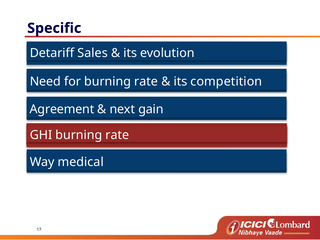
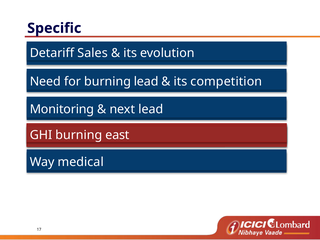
for burning rate: rate -> lead
Agreement: Agreement -> Monitoring
next gain: gain -> lead
rate at (117, 135): rate -> east
